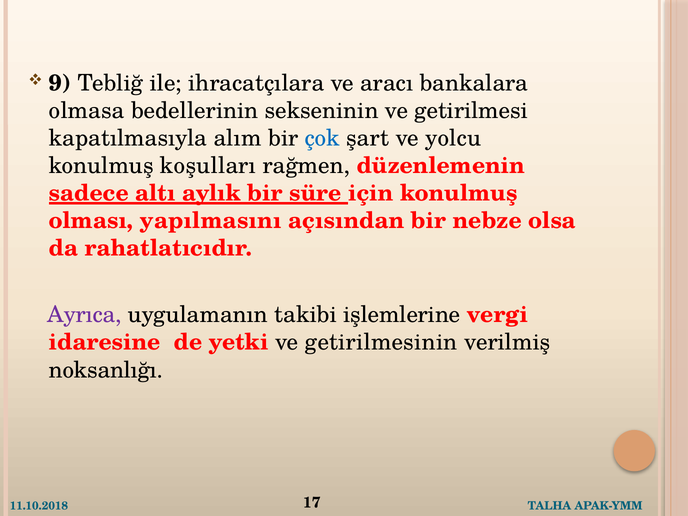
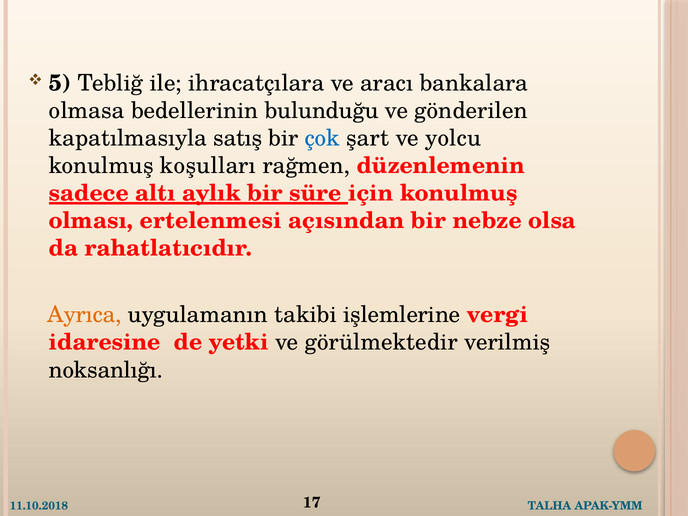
9: 9 -> 5
sekseninin: sekseninin -> bulunduğu
getirilmesi: getirilmesi -> gönderilen
alım: alım -> satış
yapılmasını: yapılmasını -> ertelenmesi
Ayrıca colour: purple -> orange
getirilmesinin: getirilmesinin -> görülmektedir
